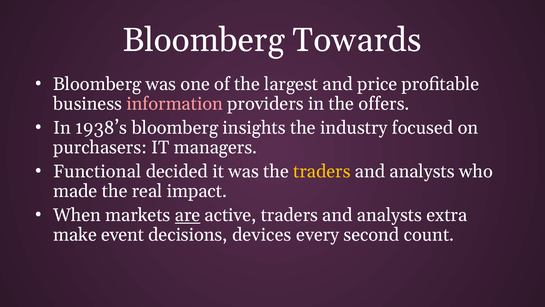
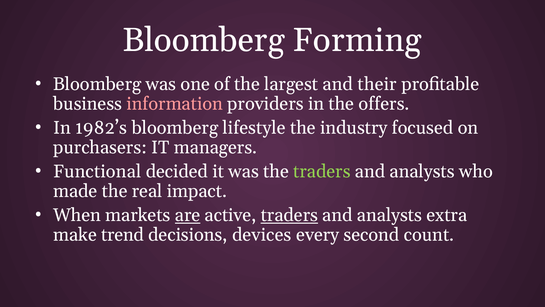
Towards: Towards -> Forming
price: price -> their
1938’s: 1938’s -> 1982’s
insights: insights -> lifestyle
traders at (322, 171) colour: yellow -> light green
traders at (289, 215) underline: none -> present
event: event -> trend
